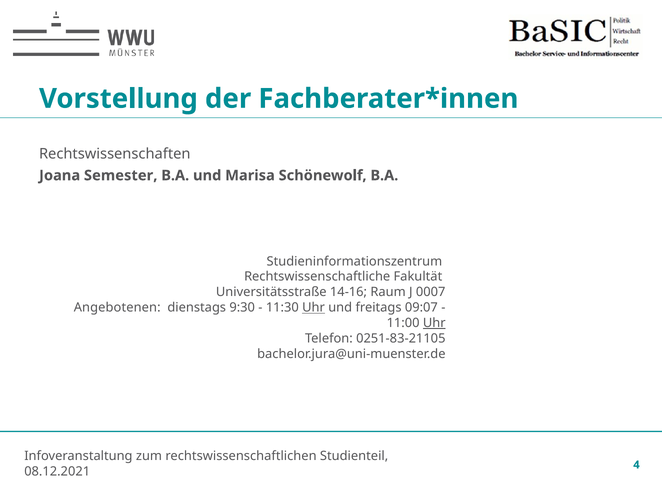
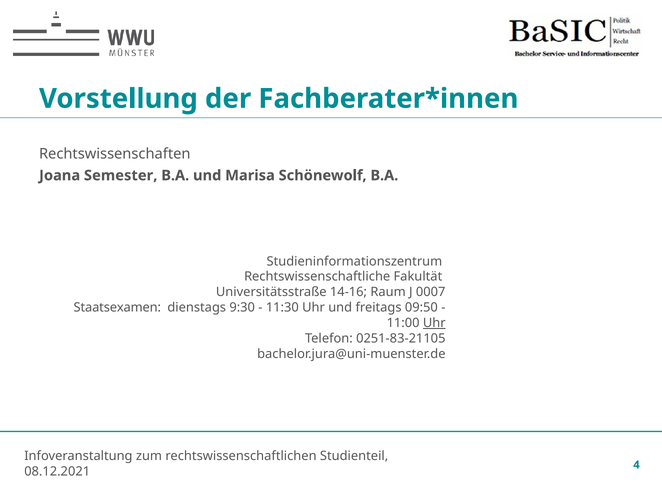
Angebotenen: Angebotenen -> Staatsexamen
Uhr at (313, 308) underline: present -> none
09:07: 09:07 -> 09:50
